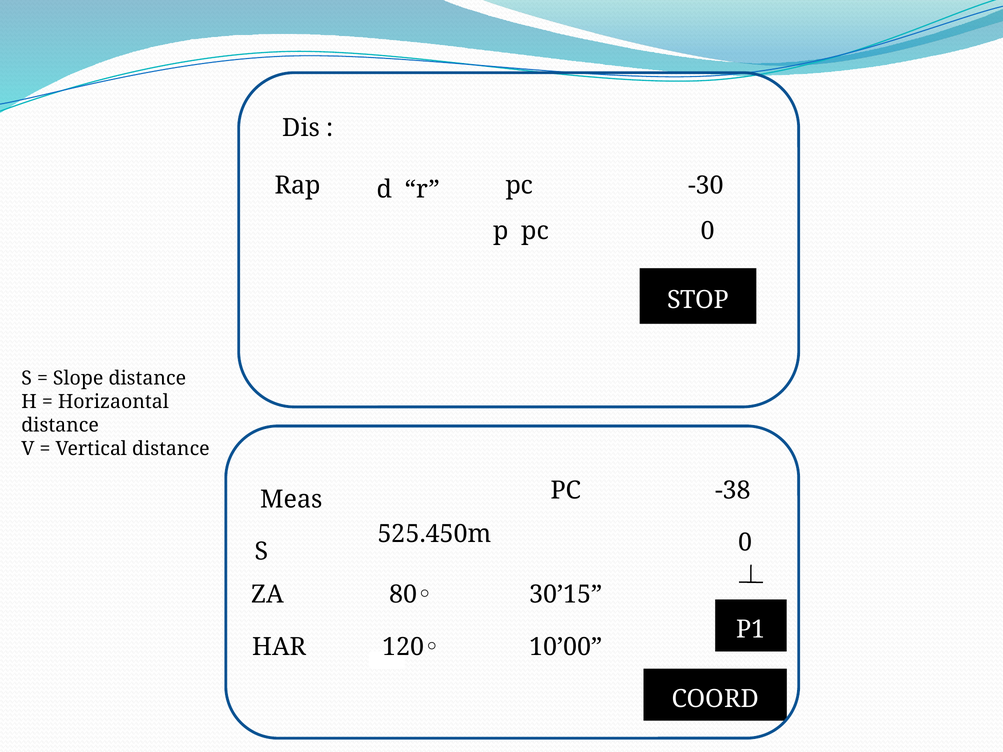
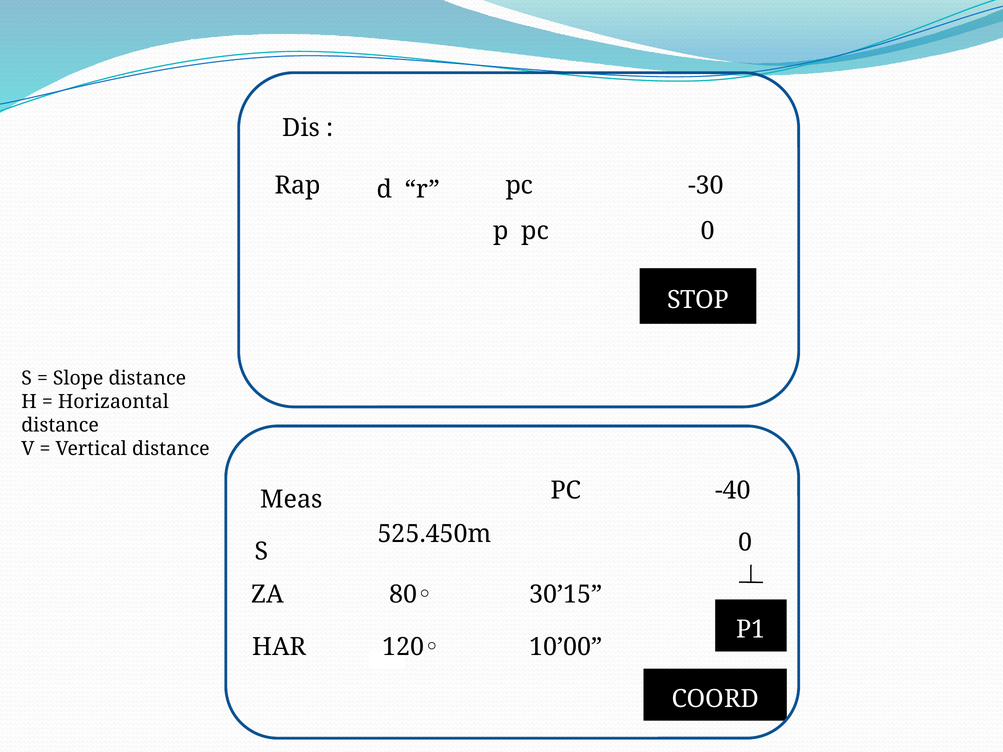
-38: -38 -> -40
